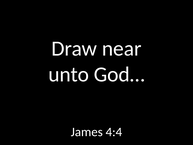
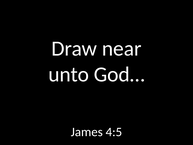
4:4: 4:4 -> 4:5
